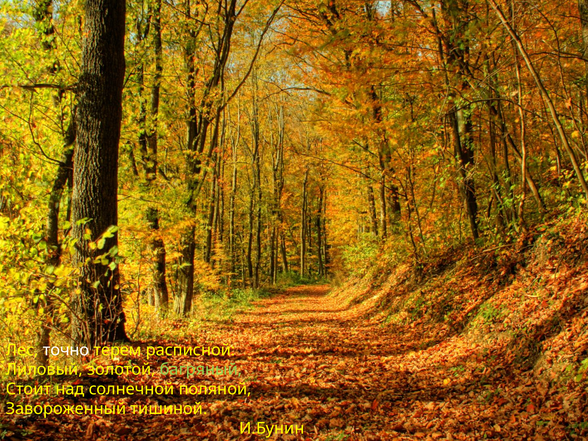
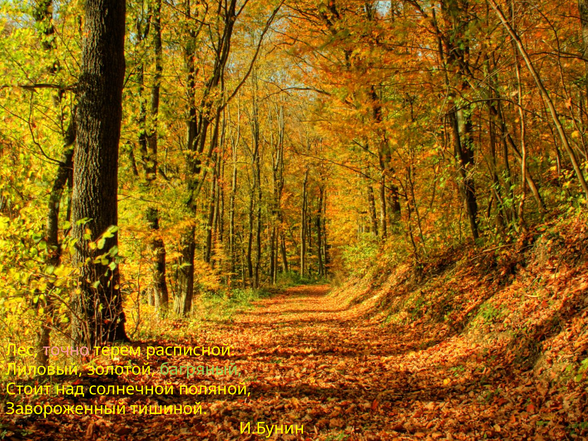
точно colour: white -> pink
